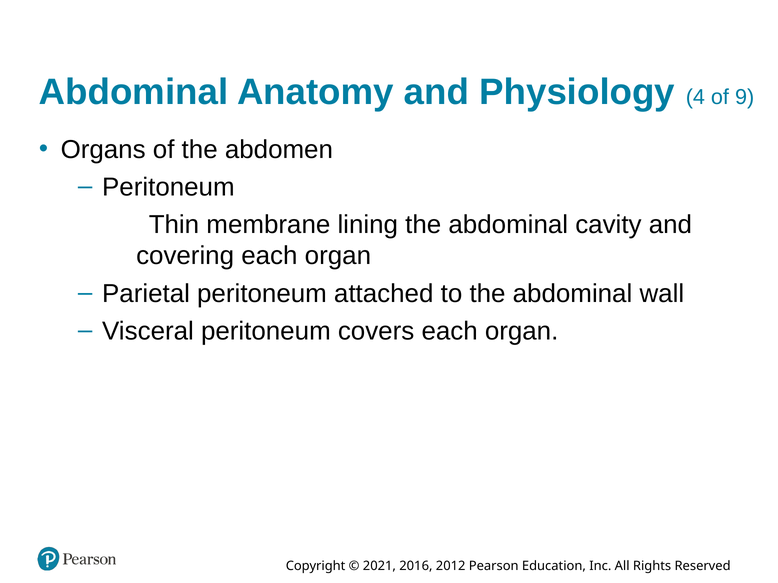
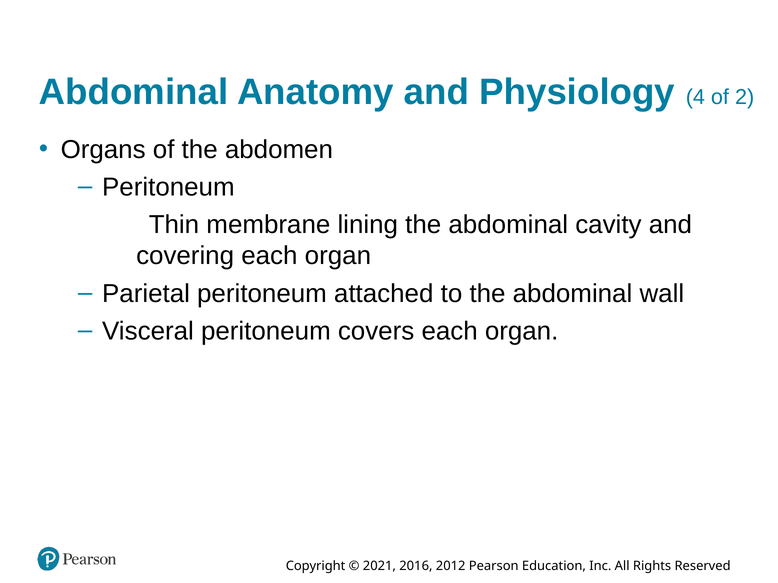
9: 9 -> 2
